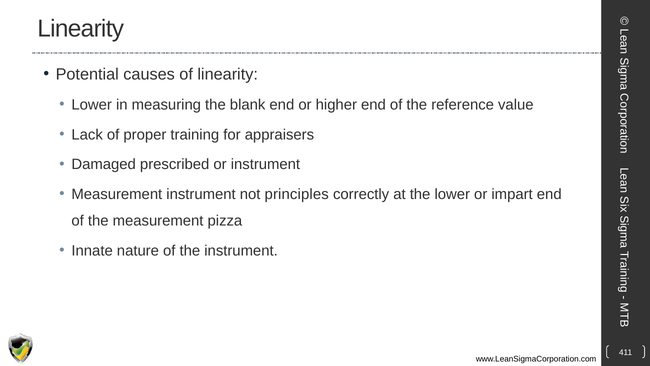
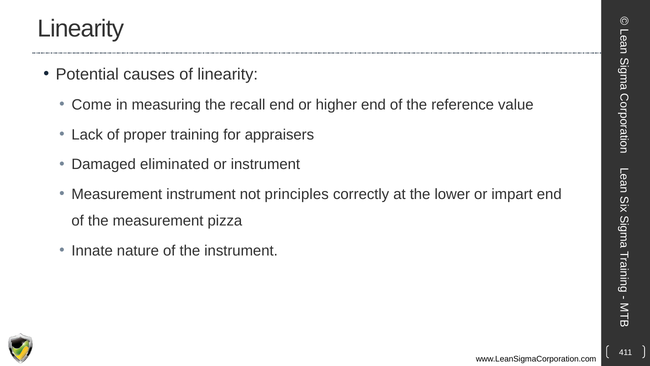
Lower at (92, 105): Lower -> Come
blank: blank -> recall
prescribed: prescribed -> eliminated
